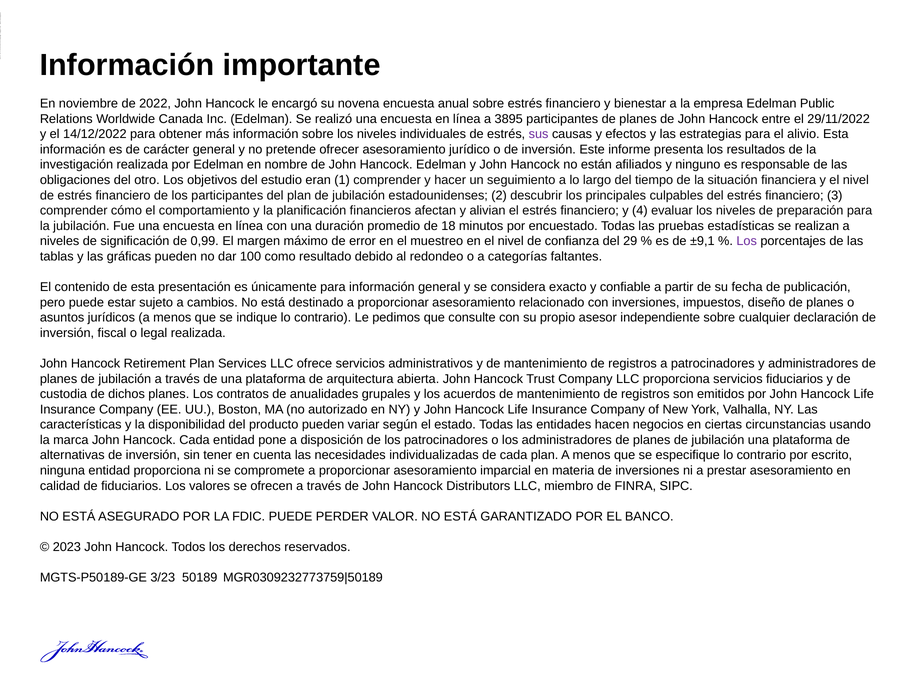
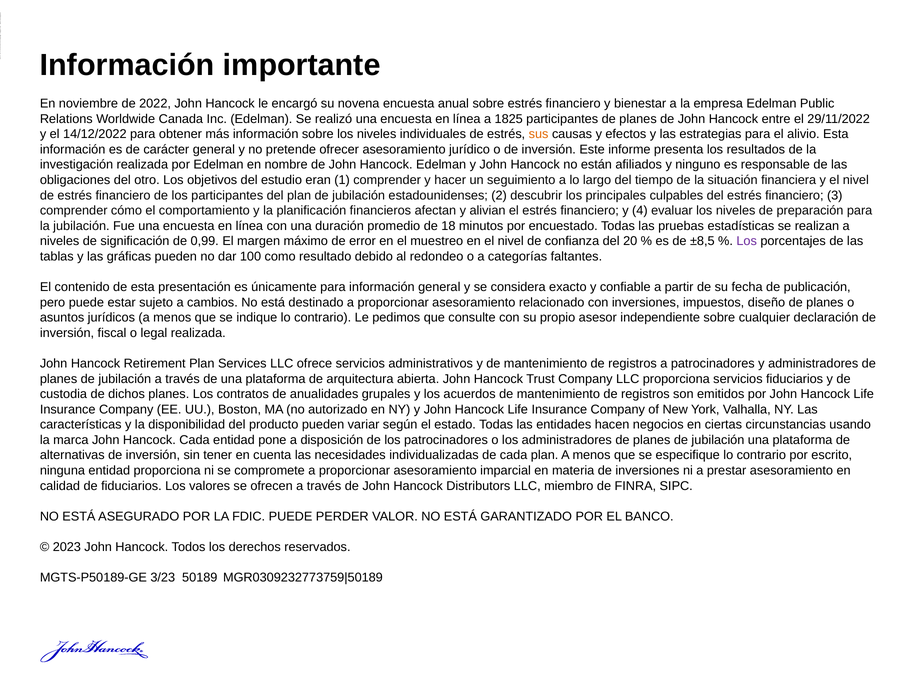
3895: 3895 -> 1825
sus colour: purple -> orange
29: 29 -> 20
±9,1: ±9,1 -> ±8,5
